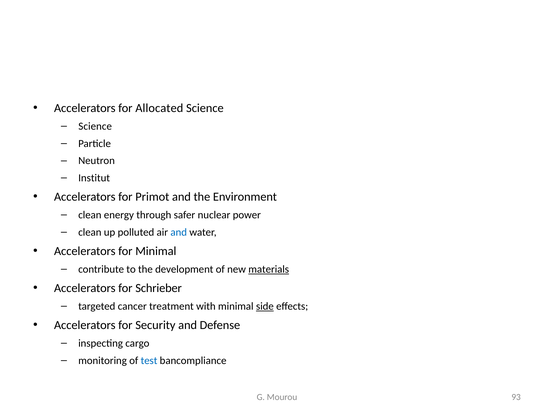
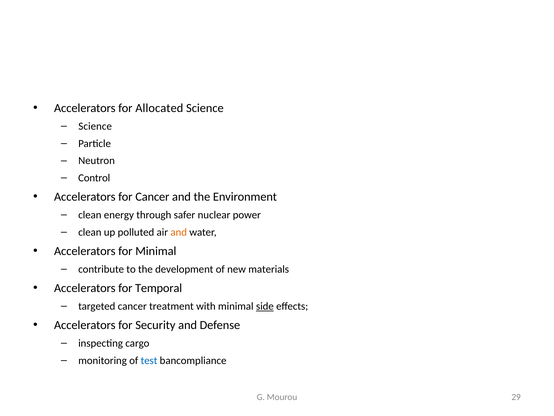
Institut: Institut -> Control
for Primot: Primot -> Cancer
and at (179, 232) colour: blue -> orange
materials underline: present -> none
Schrieber: Schrieber -> Temporal
93: 93 -> 29
